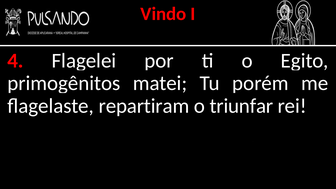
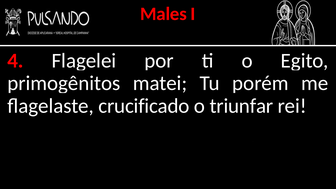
Vindo: Vindo -> Males
repartiram: repartiram -> crucificado
